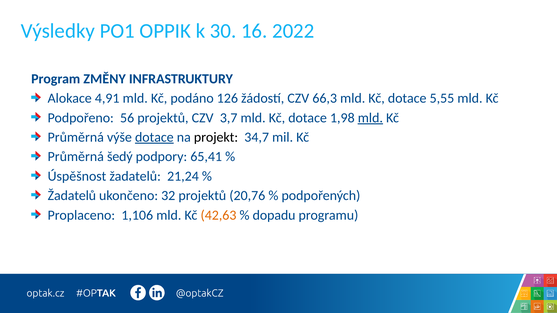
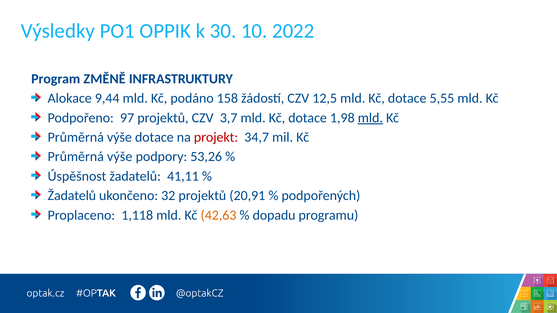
16: 16 -> 10
ZMĚNY: ZMĚNY -> ZMĚNĚ
4,91: 4,91 -> 9,44
126: 126 -> 158
66,3: 66,3 -> 12,5
56: 56 -> 97
dotace at (154, 137) underline: present -> none
projekt colour: black -> red
šedý at (120, 157): šedý -> výše
65,41: 65,41 -> 53,26
21,24: 21,24 -> 41,11
20,76: 20,76 -> 20,91
1,106: 1,106 -> 1,118
